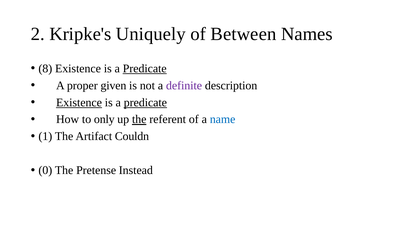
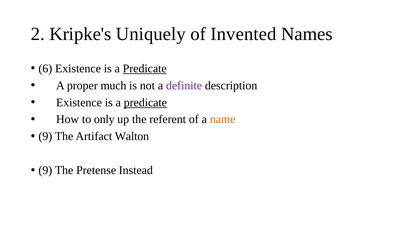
Between: Between -> Invented
8: 8 -> 6
given: given -> much
Existence at (79, 102) underline: present -> none
the at (139, 119) underline: present -> none
name colour: blue -> orange
1 at (45, 136): 1 -> 9
Couldn: Couldn -> Walton
0 at (45, 170): 0 -> 9
